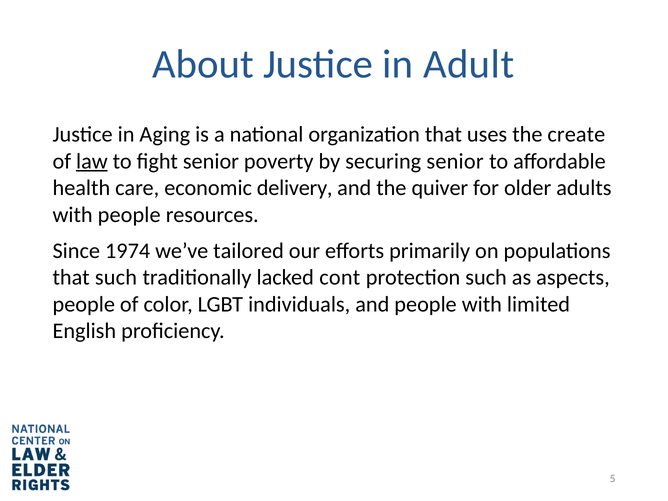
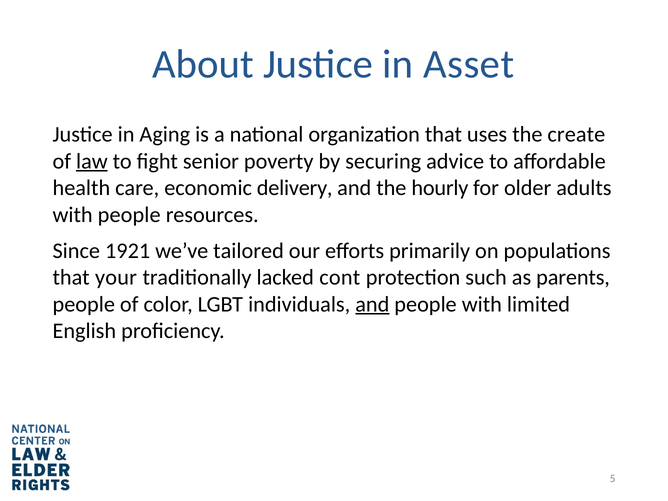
Adult: Adult -> Asset
securing senior: senior -> advice
quiver: quiver -> hourly
1974: 1974 -> 1921
that such: such -> your
aspects: aspects -> parents
and at (372, 304) underline: none -> present
